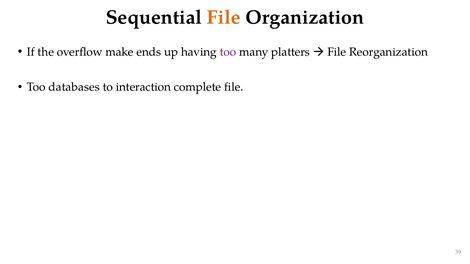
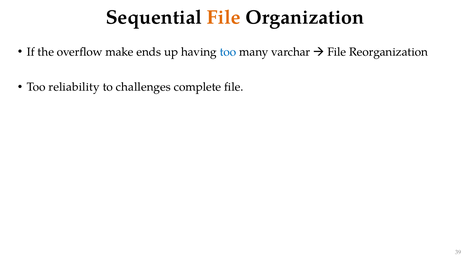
too at (228, 52) colour: purple -> blue
platters: platters -> varchar
databases: databases -> reliability
interaction: interaction -> challenges
